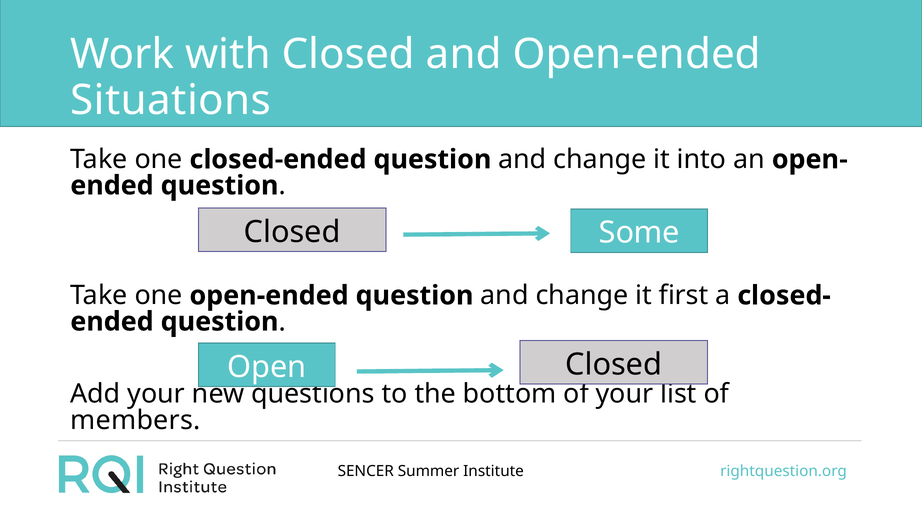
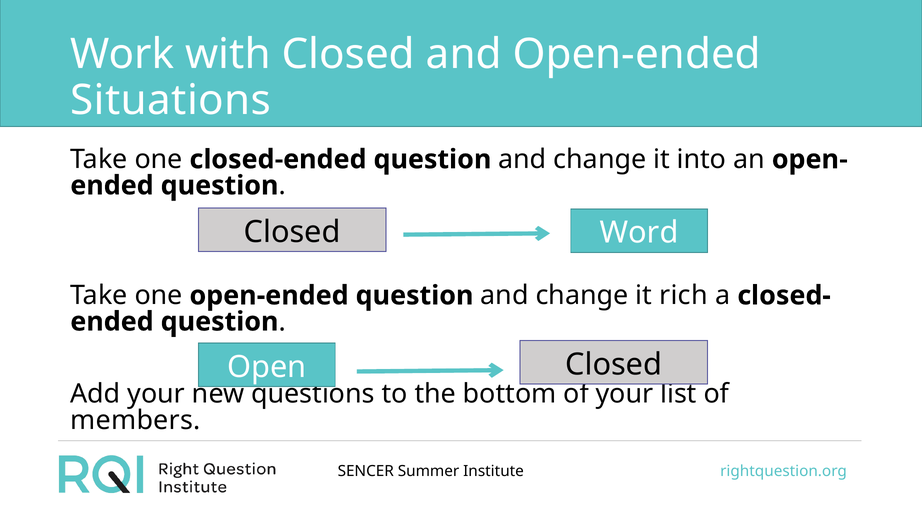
Some: Some -> Word
first: first -> rich
